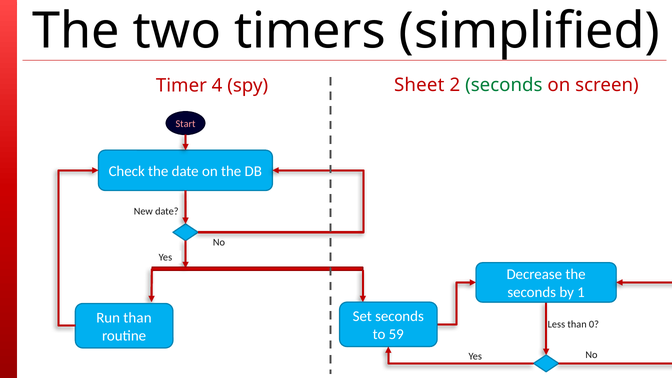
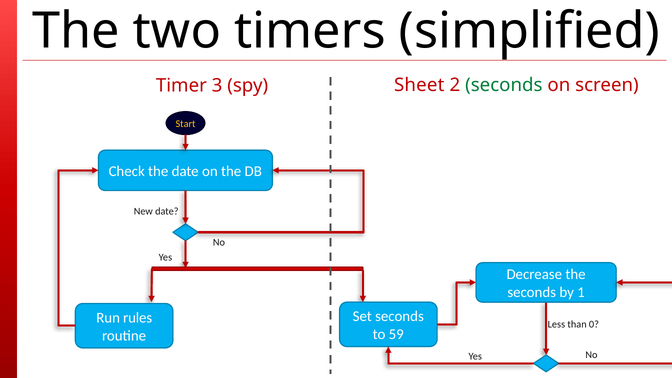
4: 4 -> 3
Start colour: pink -> yellow
than at (137, 318): than -> rules
